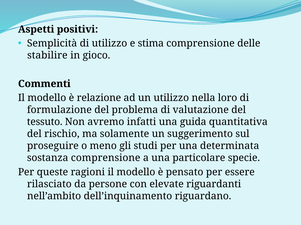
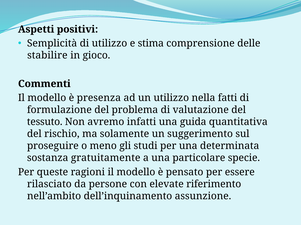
relazione: relazione -> presenza
loro: loro -> fatti
sostanza comprensione: comprensione -> gratuitamente
riguardanti: riguardanti -> riferimento
riguardano: riguardano -> assunzione
